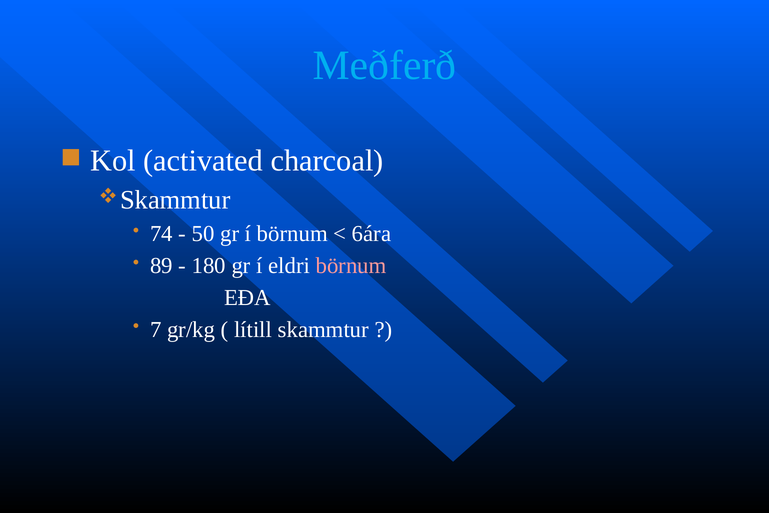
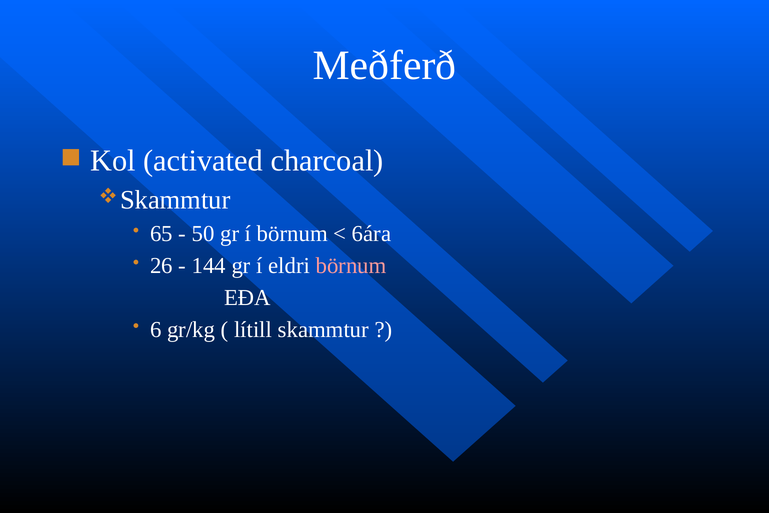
Meðferð colour: light blue -> white
74: 74 -> 65
89: 89 -> 26
180: 180 -> 144
7: 7 -> 6
